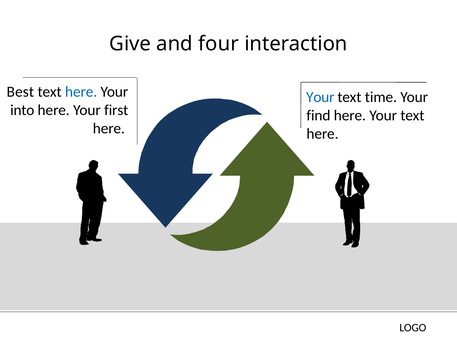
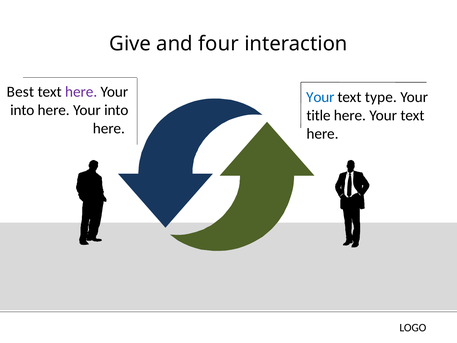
here at (81, 92) colour: blue -> purple
time: time -> type
first at (116, 110): first -> into
find: find -> title
